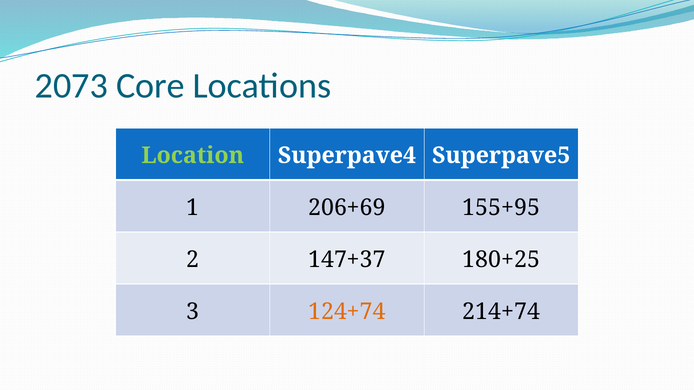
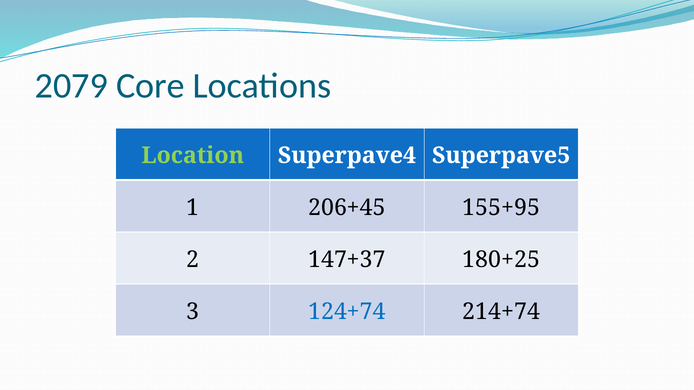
2073: 2073 -> 2079
206+69: 206+69 -> 206+45
124+74 colour: orange -> blue
